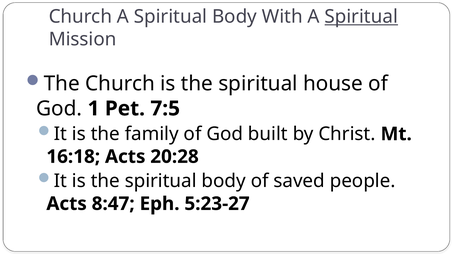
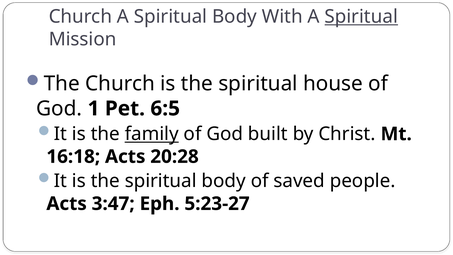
7:5: 7:5 -> 6:5
family underline: none -> present
8:47: 8:47 -> 3:47
